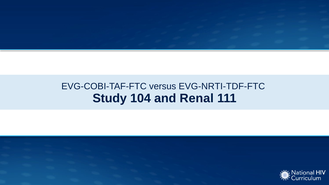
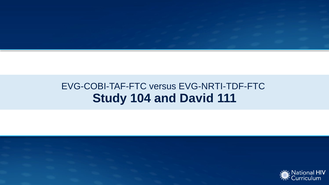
Renal: Renal -> David
